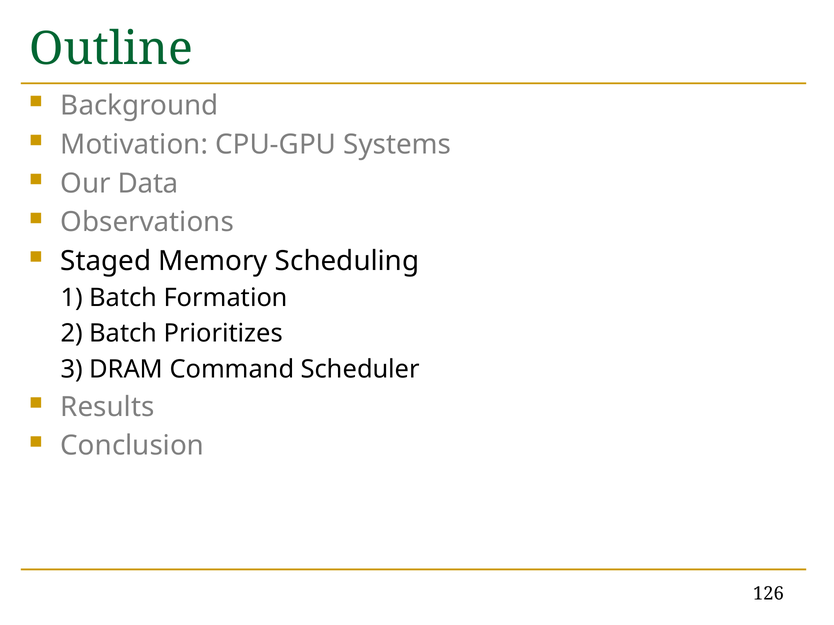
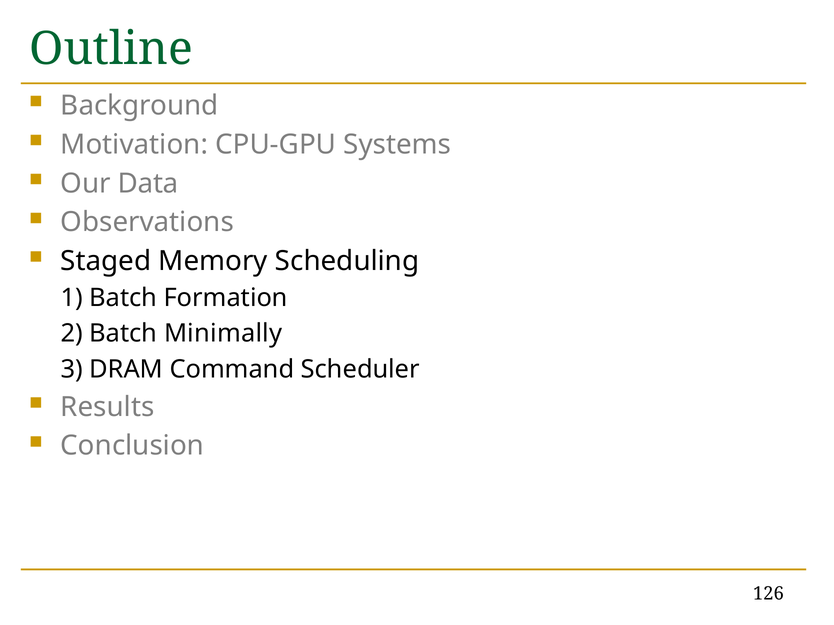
Prioritizes: Prioritizes -> Minimally
